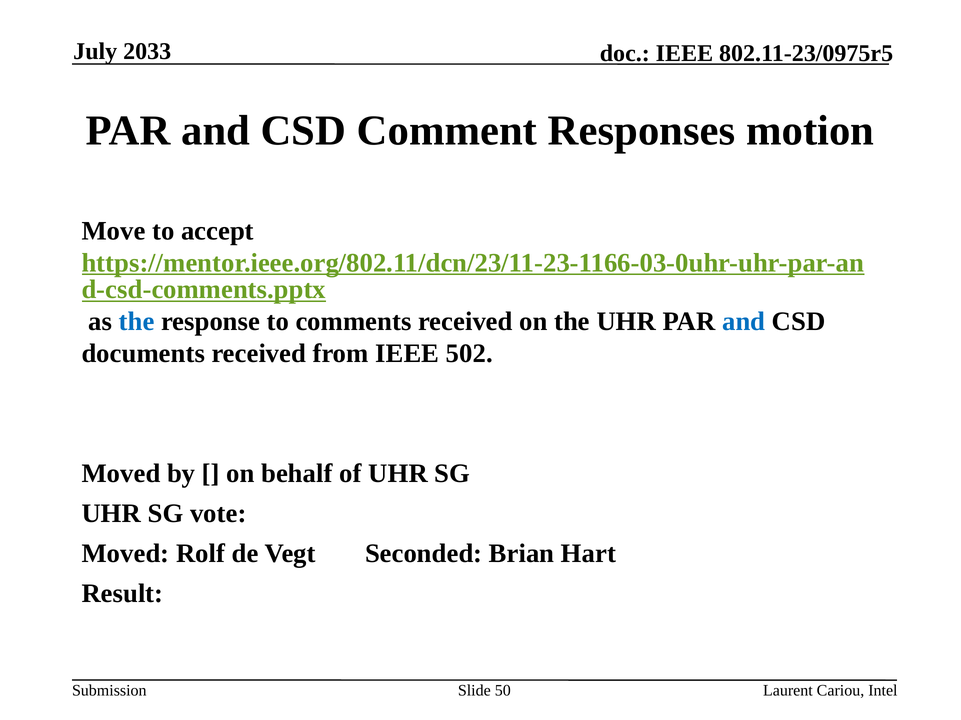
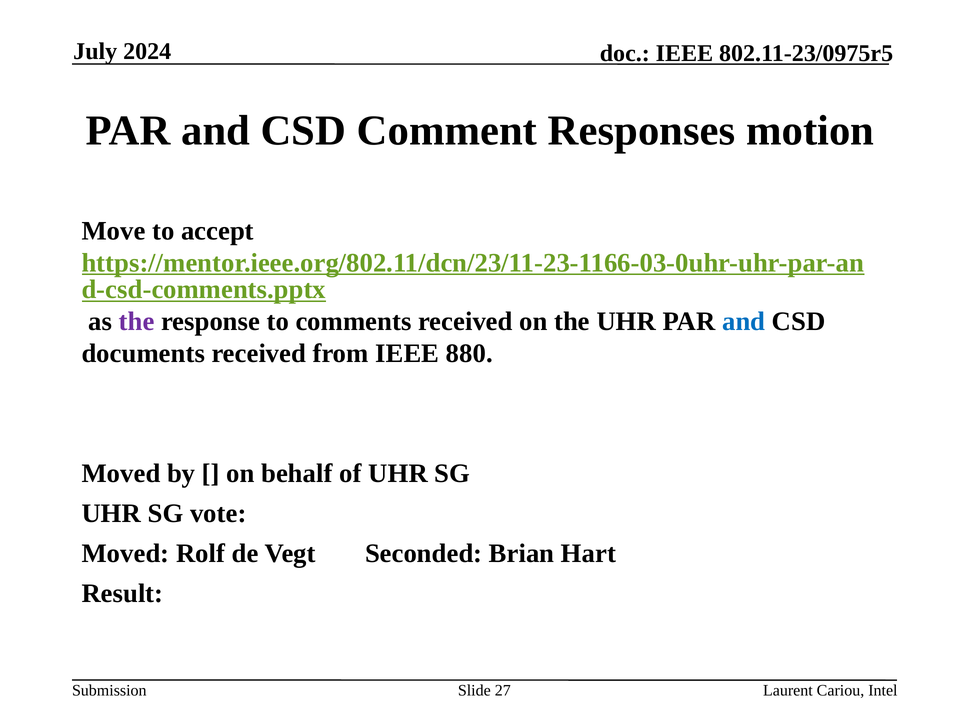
2033: 2033 -> 2024
the at (137, 322) colour: blue -> purple
502: 502 -> 880
50: 50 -> 27
